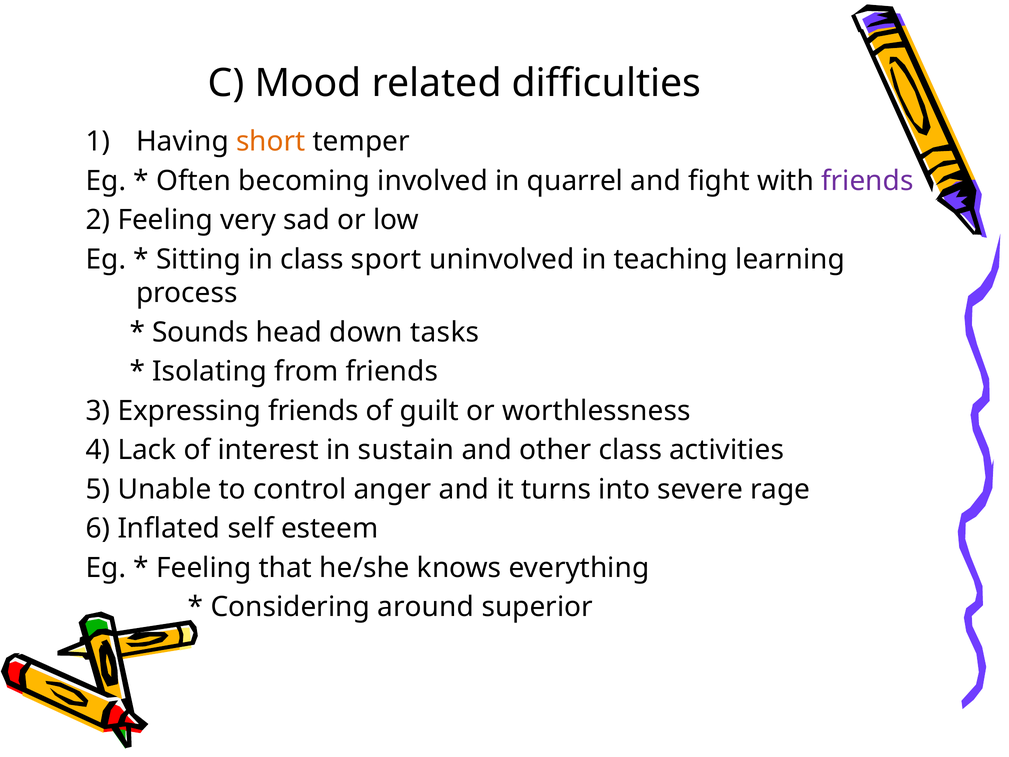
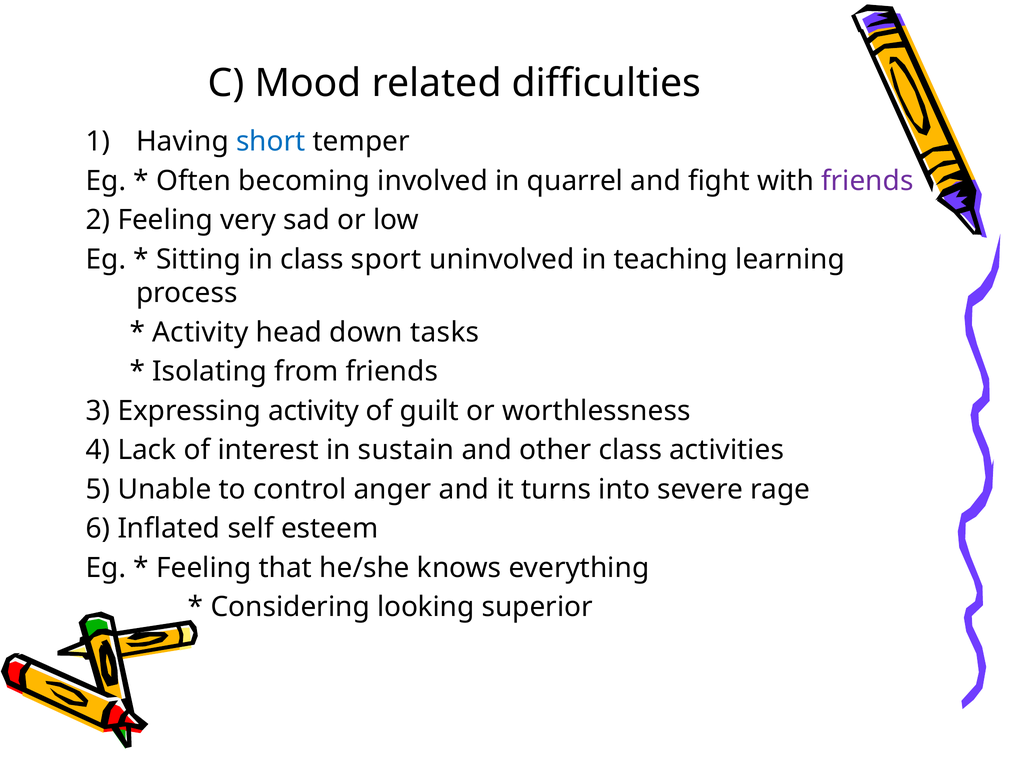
short colour: orange -> blue
Sounds at (201, 332): Sounds -> Activity
Expressing friends: friends -> activity
around: around -> looking
